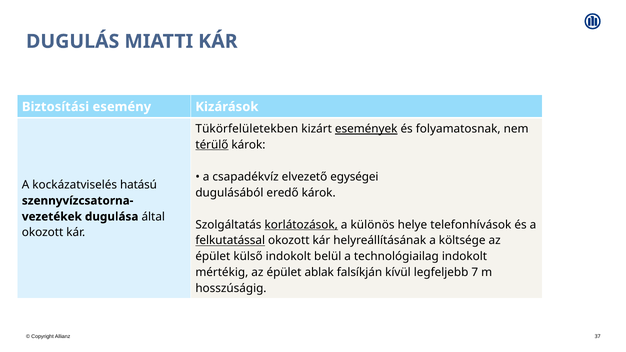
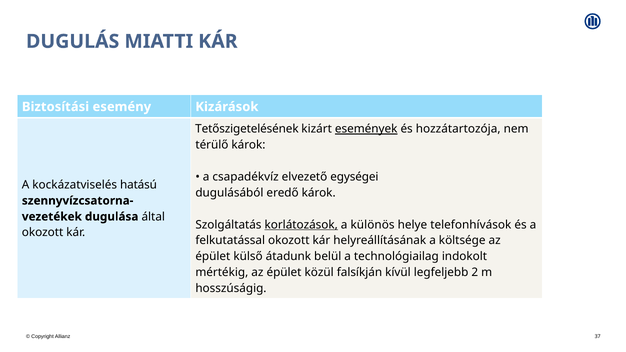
Tükörfelületekben: Tükörfelületekben -> Tetőszigetelésének
folyamatosnak: folyamatosnak -> hozzátartozója
térülő underline: present -> none
felkutatással underline: present -> none
külső indokolt: indokolt -> átadunk
ablak: ablak -> közül
7: 7 -> 2
